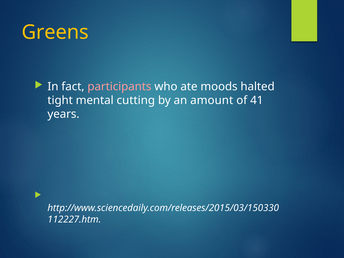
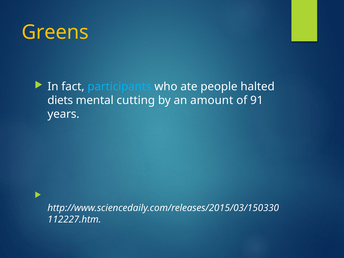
participants colour: pink -> light blue
moods: moods -> people
tight: tight -> diets
41: 41 -> 91
